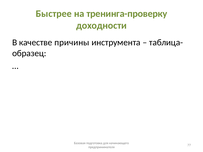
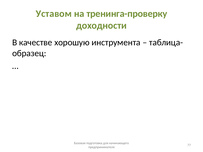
Быстрее: Быстрее -> Уставом
причины: причины -> хорошую
